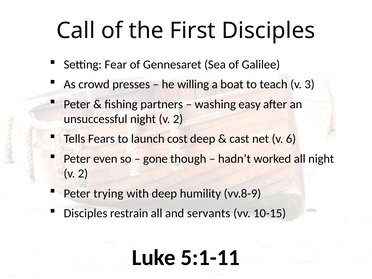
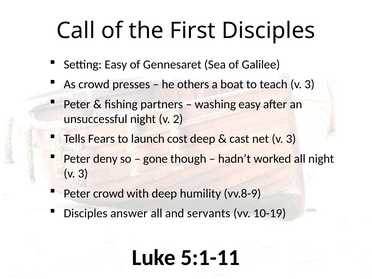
Setting Fear: Fear -> Easy
willing: willing -> others
net v 6: 6 -> 3
even: even -> deny
2 at (83, 174): 2 -> 3
Peter trying: trying -> crowd
restrain: restrain -> answer
10-15: 10-15 -> 10-19
